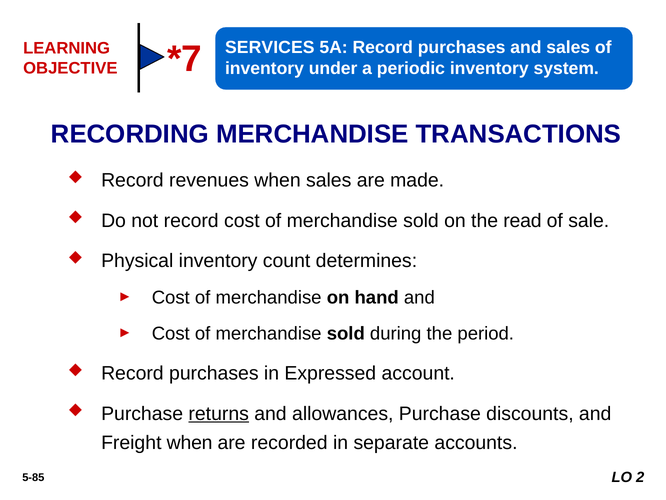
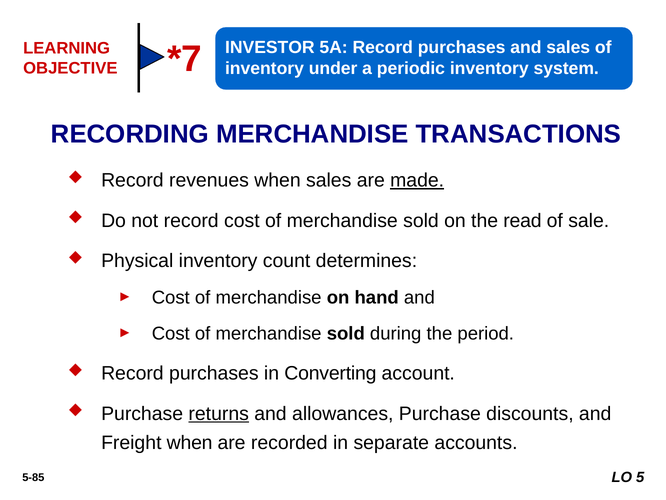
SERVICES: SERVICES -> INVESTOR
made underline: none -> present
Expressed: Expressed -> Converting
2: 2 -> 5
